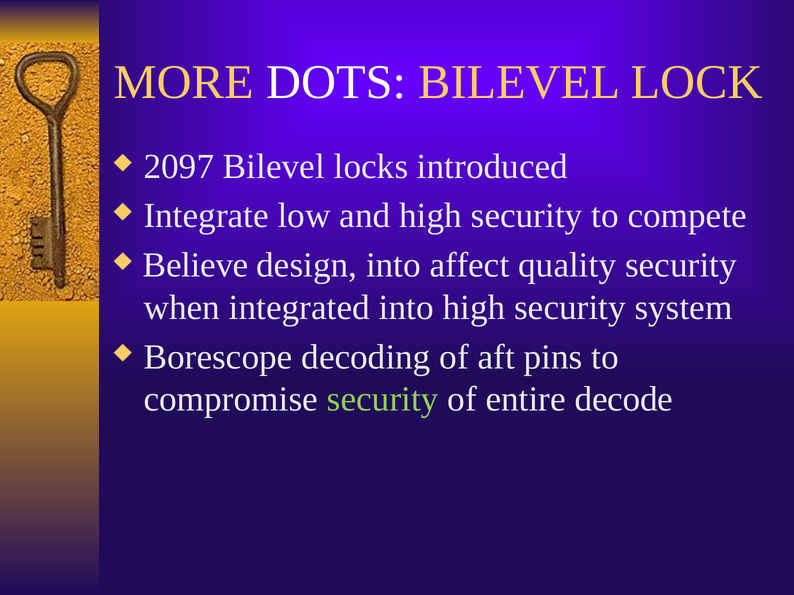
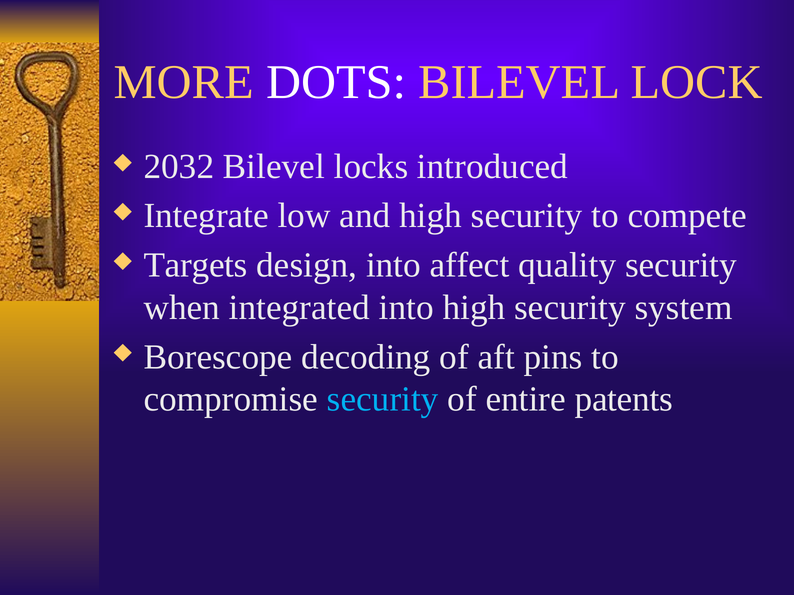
2097: 2097 -> 2032
Believe: Believe -> Targets
security at (383, 400) colour: light green -> light blue
decode: decode -> patents
